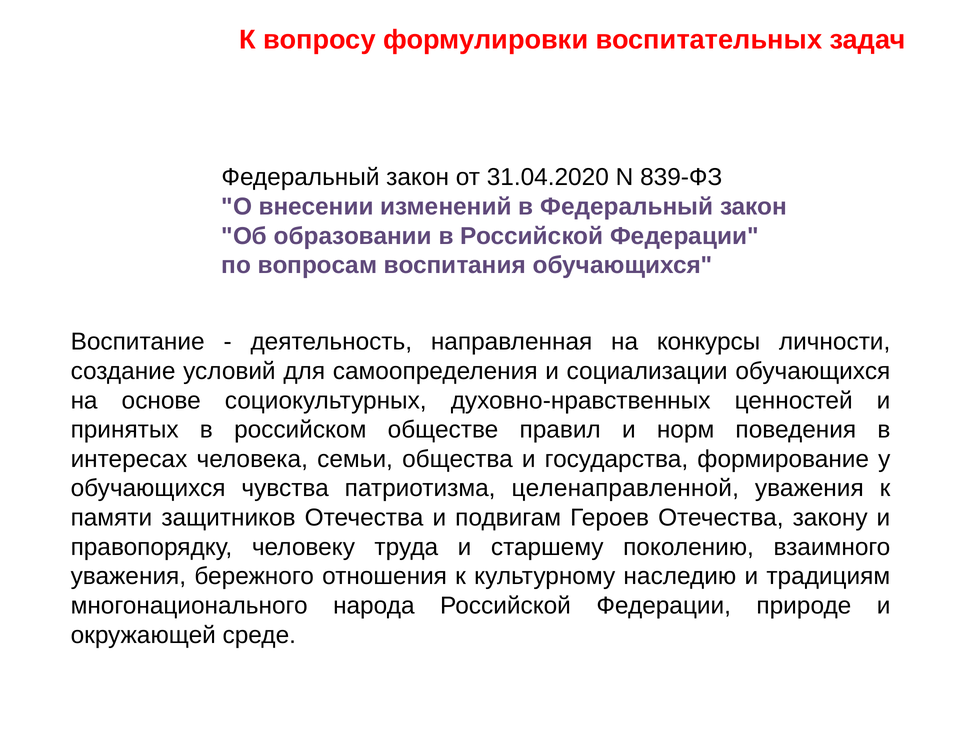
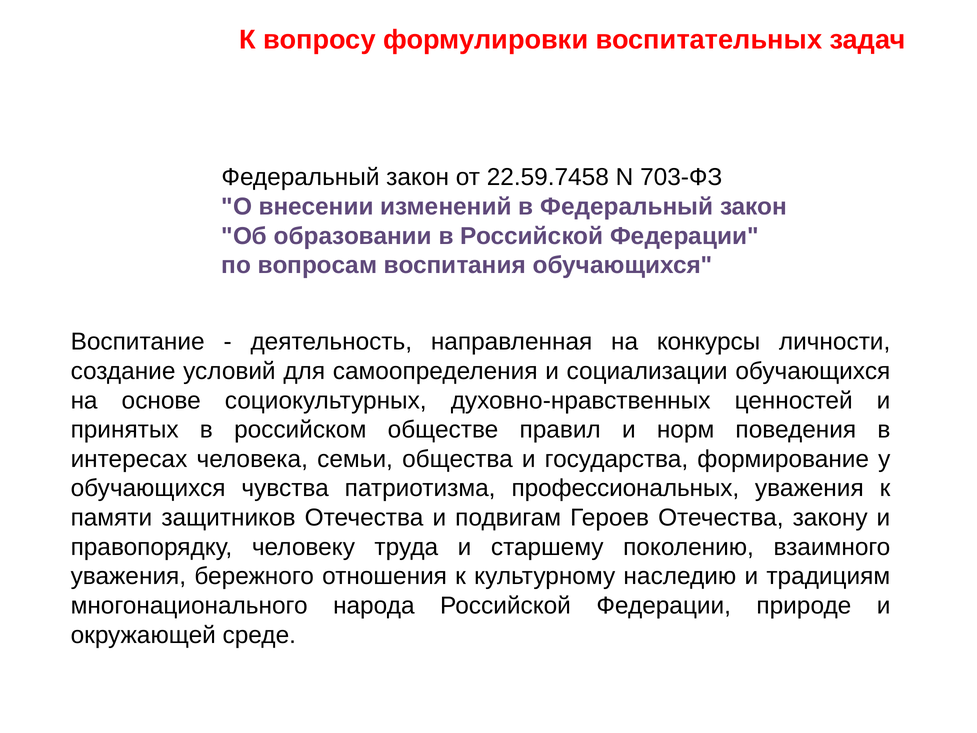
31.04.2020: 31.04.2020 -> 22.59.7458
839-ФЗ: 839-ФЗ -> 703-ФЗ
целенаправленной: целенаправленной -> профессиональных
